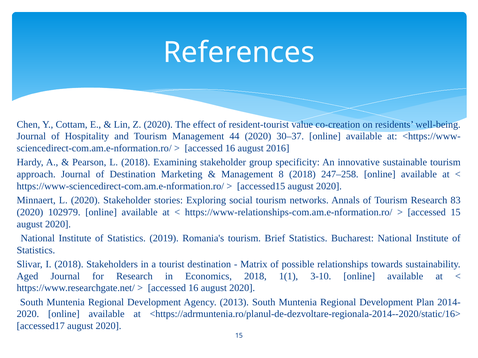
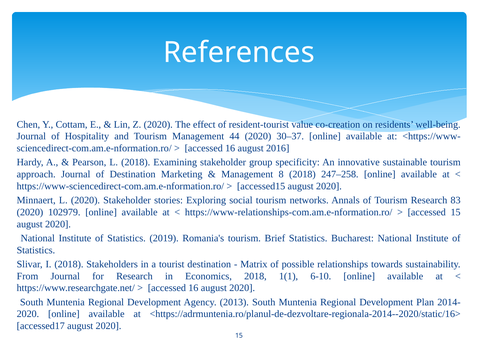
Aged: Aged -> From
3-10: 3-10 -> 6-10
